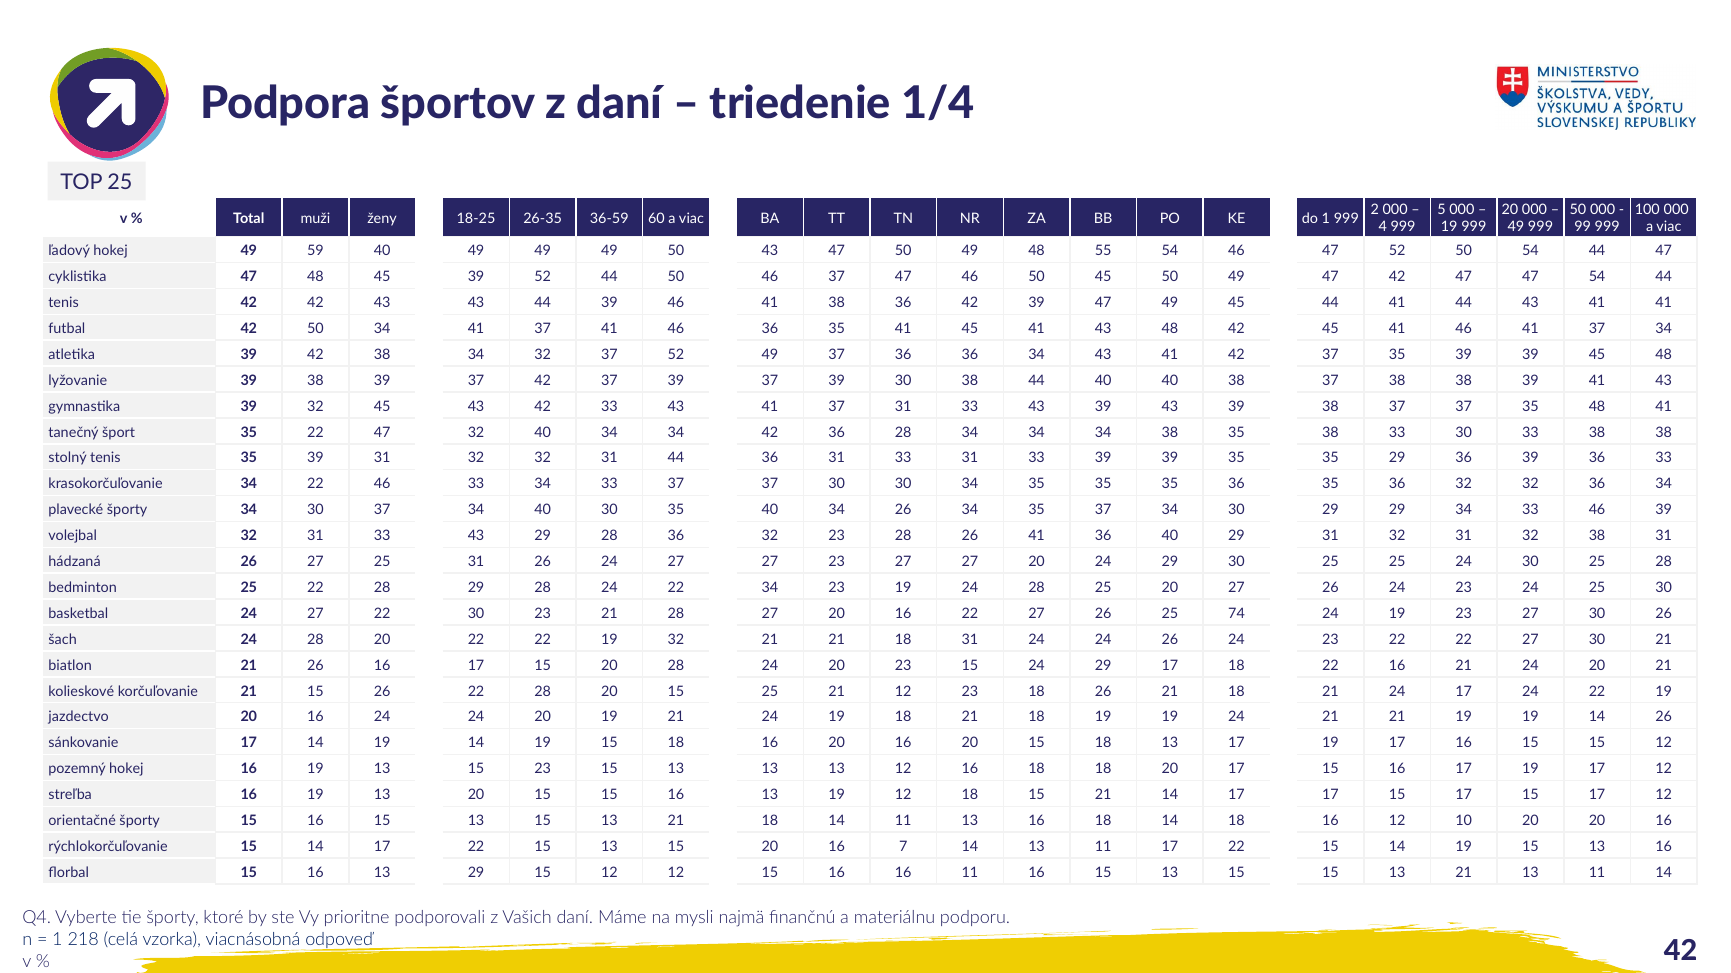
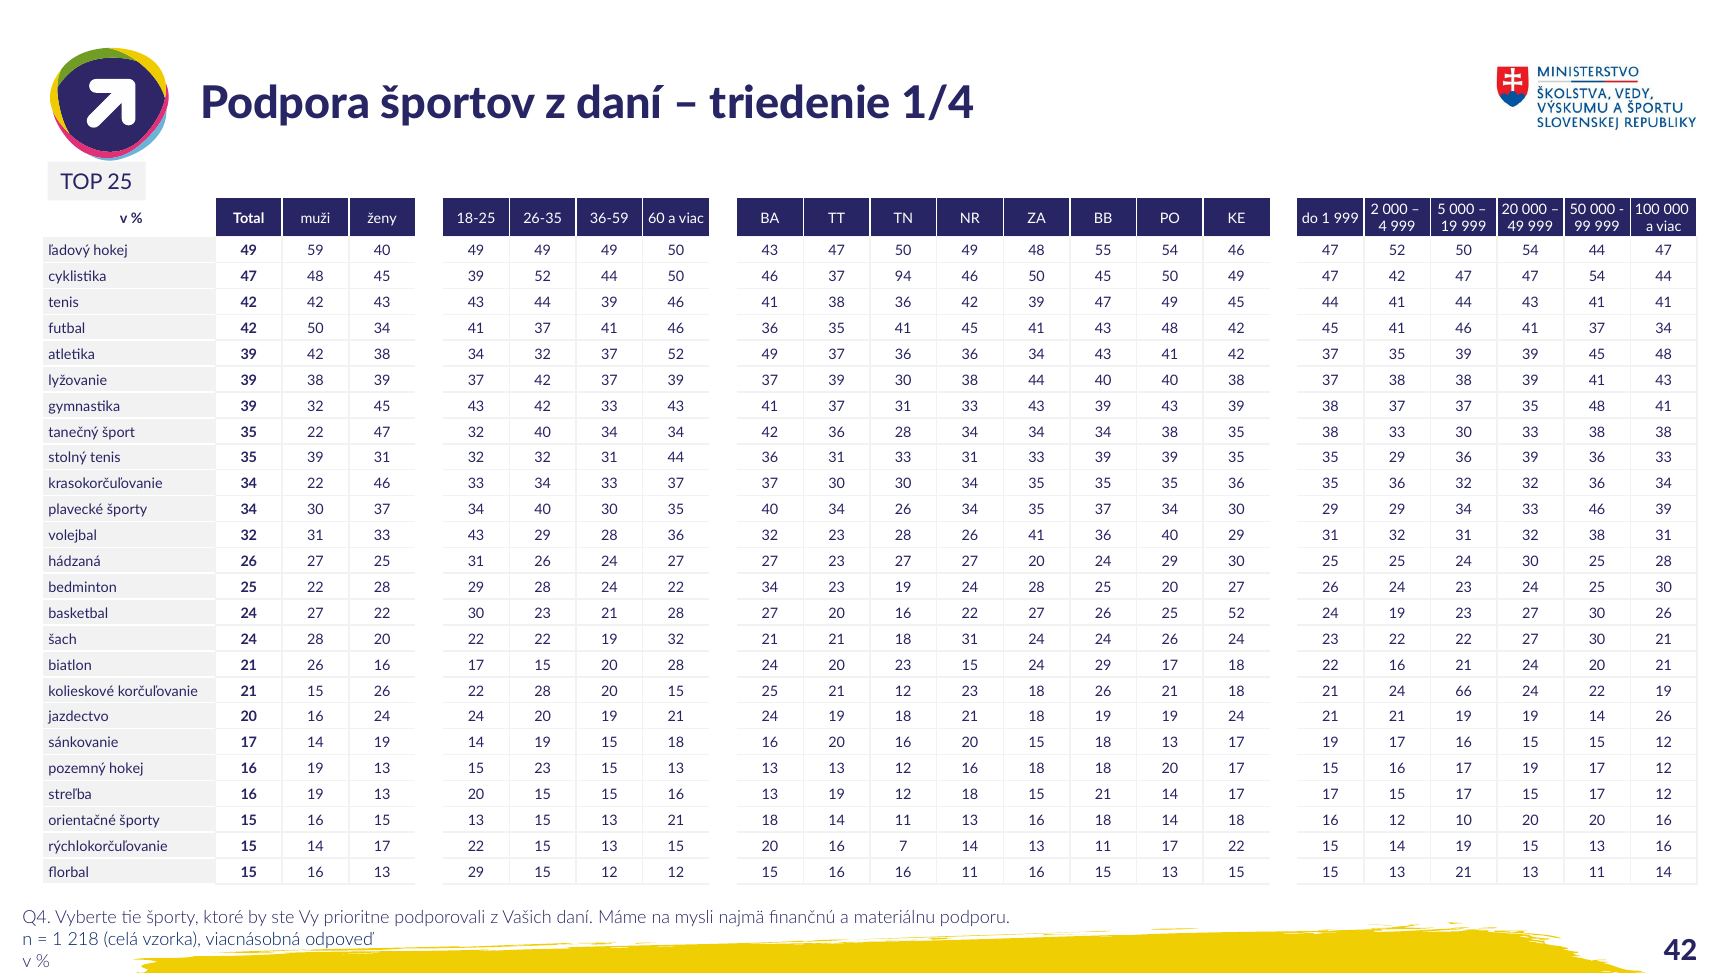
37 47: 47 -> 94
25 74: 74 -> 52
24 17: 17 -> 66
